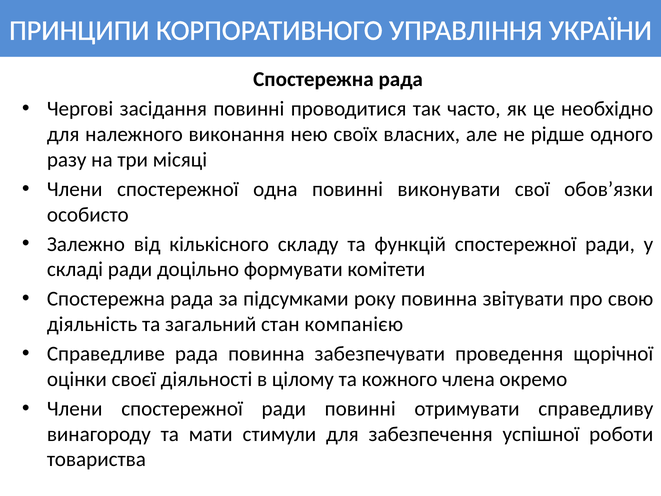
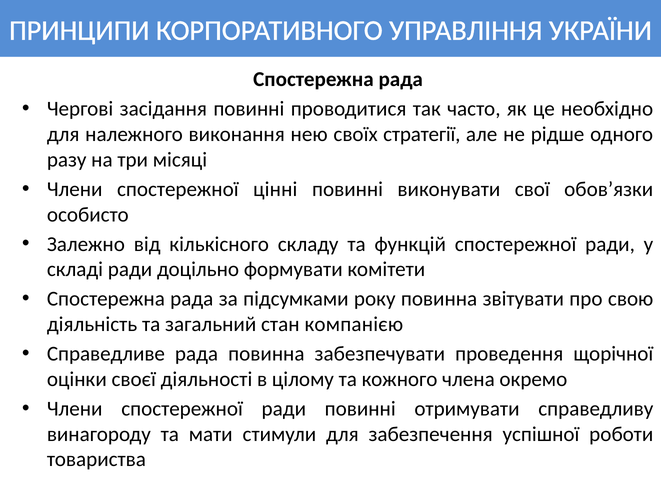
власних: власних -> стратегії
одна: одна -> цінні
